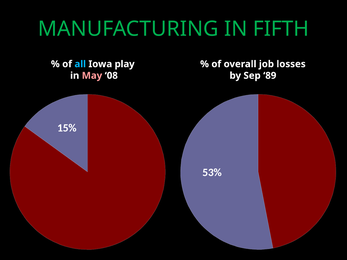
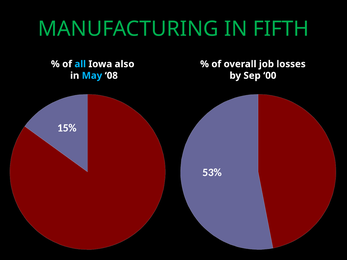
play: play -> also
May colour: pink -> light blue
89: 89 -> 00
